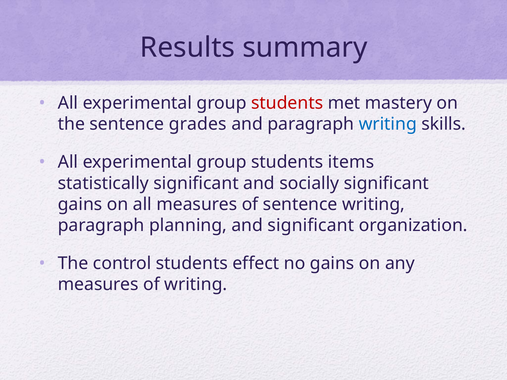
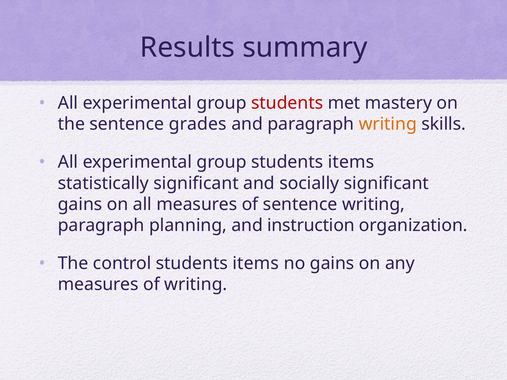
writing at (388, 124) colour: blue -> orange
and significant: significant -> instruction
control students effect: effect -> items
